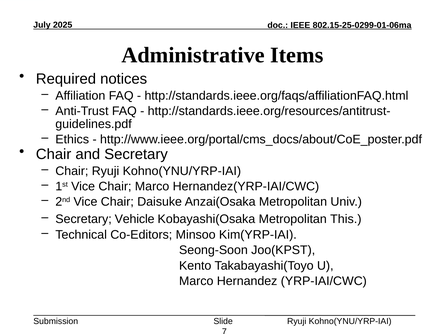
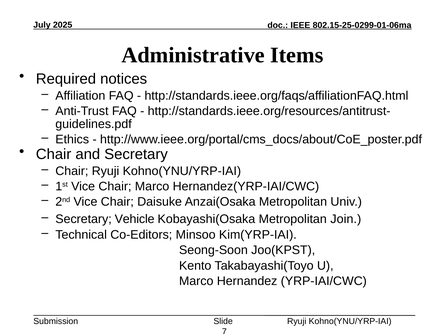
This: This -> Join
